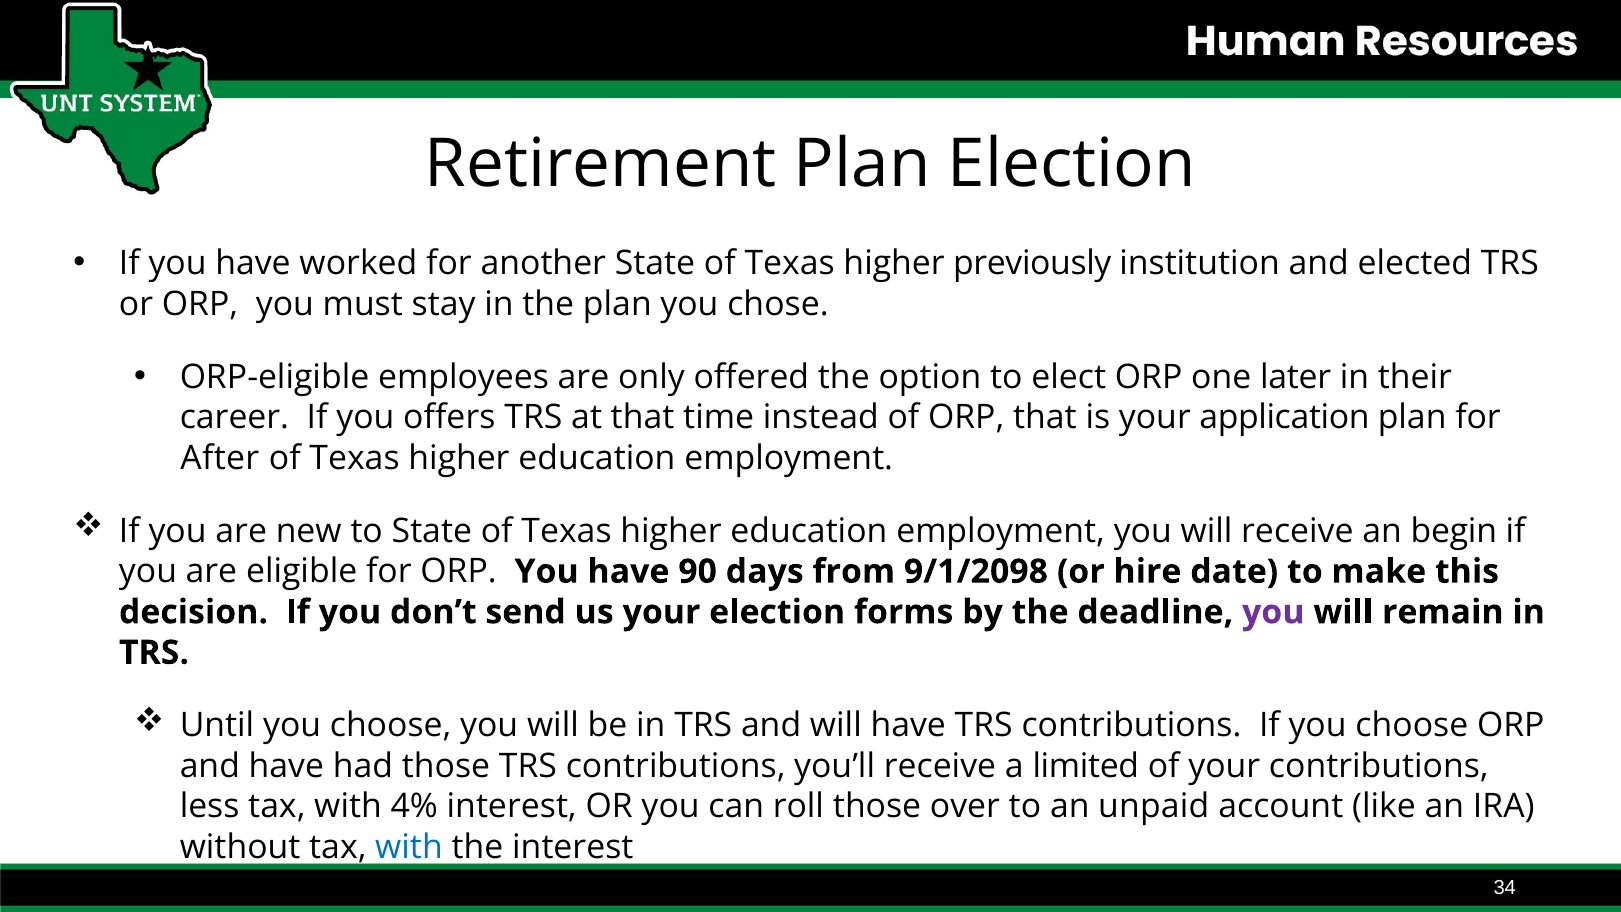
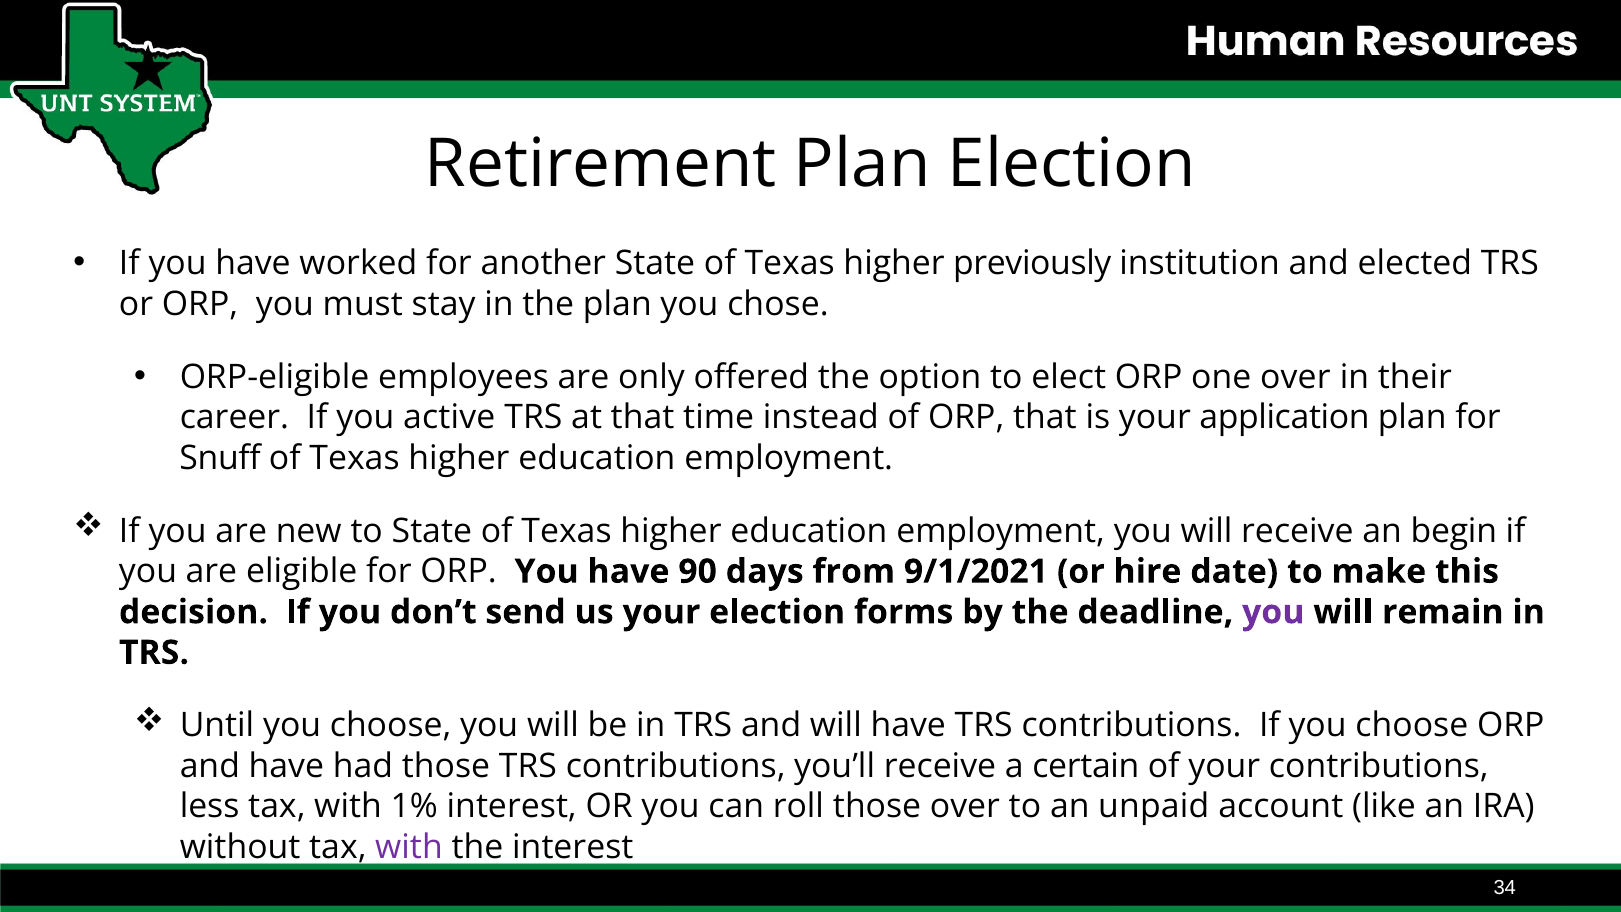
one later: later -> over
offers: offers -> active
After: After -> Snuff
9/1/2098: 9/1/2098 -> 9/1/2021
limited: limited -> certain
4%: 4% -> 1%
with at (409, 847) colour: blue -> purple
